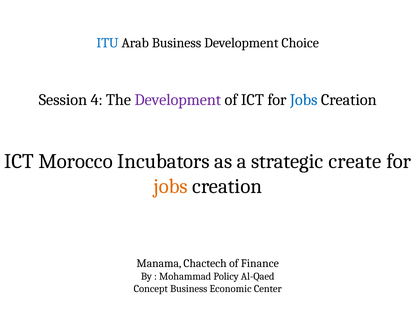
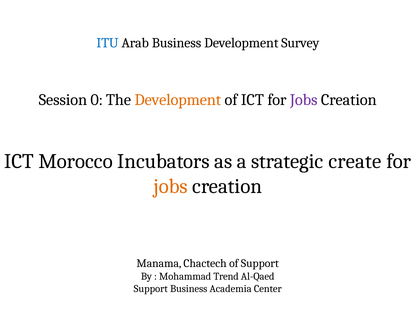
Choice: Choice -> Survey
4: 4 -> 0
Development at (178, 100) colour: purple -> orange
Jobs at (304, 100) colour: blue -> purple
of Finance: Finance -> Support
Policy: Policy -> Trend
Concept at (151, 289): Concept -> Support
Economic: Economic -> Academia
